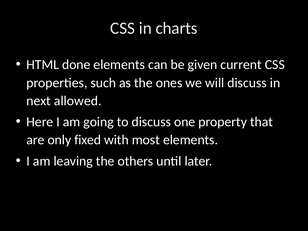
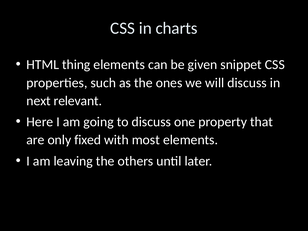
done: done -> thing
current: current -> snippet
allowed: allowed -> relevant
